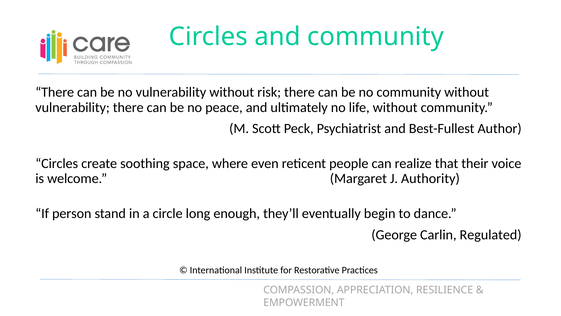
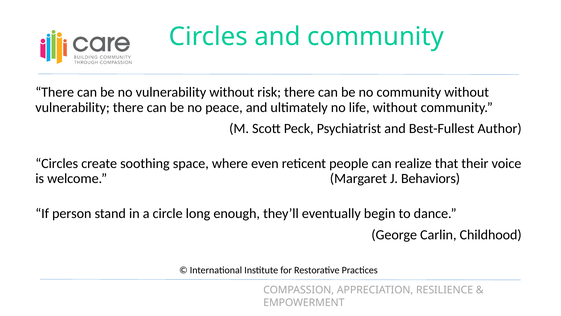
Authority: Authority -> Behaviors
Regulated: Regulated -> Childhood
